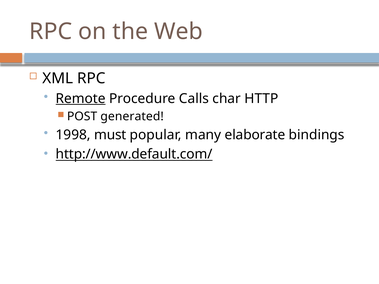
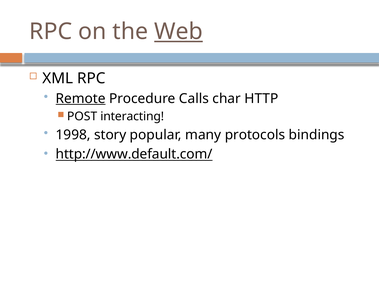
Web underline: none -> present
generated: generated -> interacting
must: must -> story
elaborate: elaborate -> protocols
